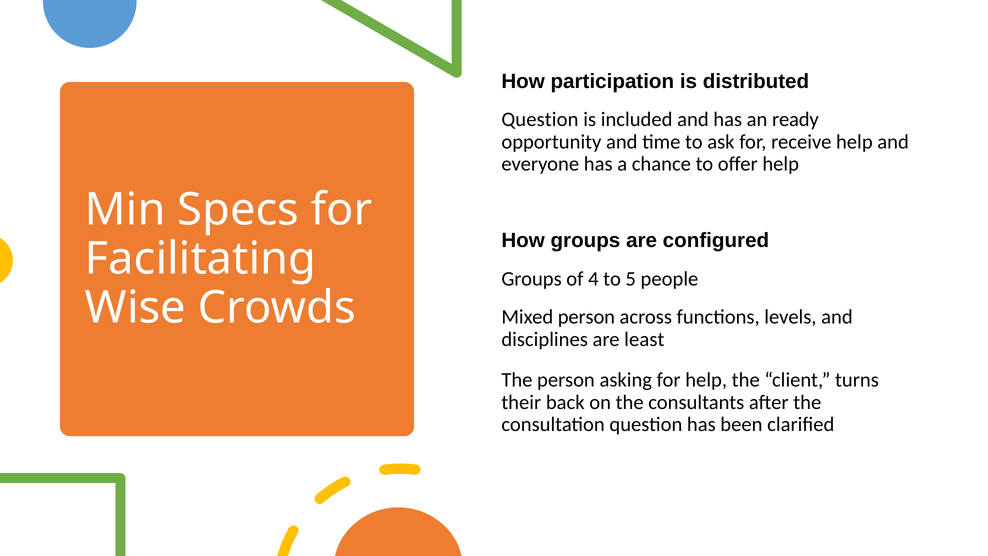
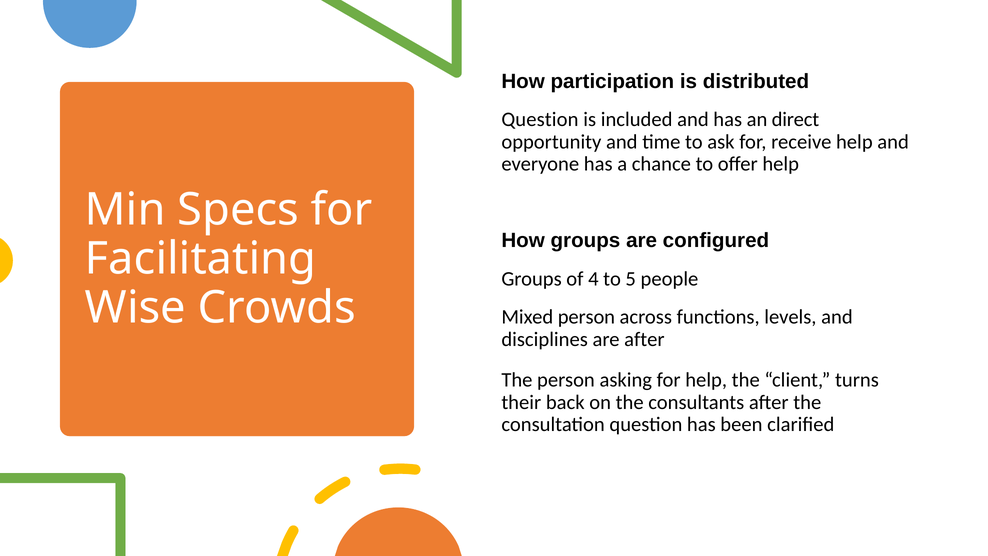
ready: ready -> direct
are least: least -> after
